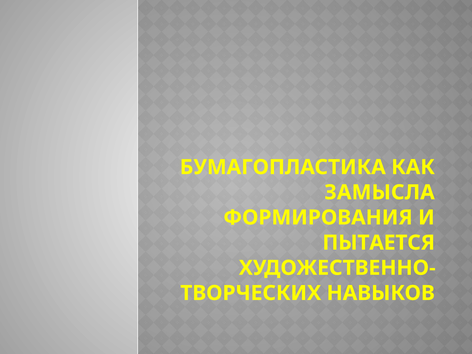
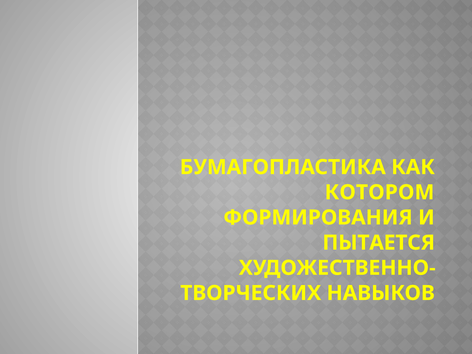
ЗАМЫСЛА: ЗАМЫСЛА -> КОТОРОМ
